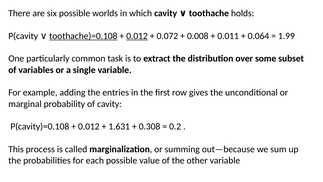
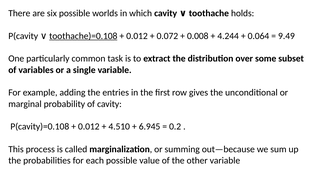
0.012 at (137, 36) underline: present -> none
0.011: 0.011 -> 4.244
1.99: 1.99 -> 9.49
1.631: 1.631 -> 4.510
0.308: 0.308 -> 6.945
